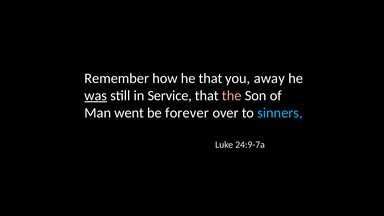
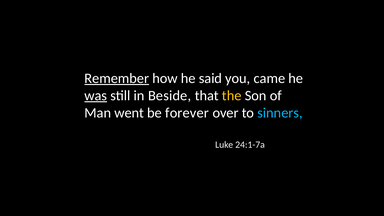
Remember underline: none -> present
he that: that -> said
away: away -> came
Service: Service -> Beside
the colour: pink -> yellow
24:9-7a: 24:9-7a -> 24:1-7a
